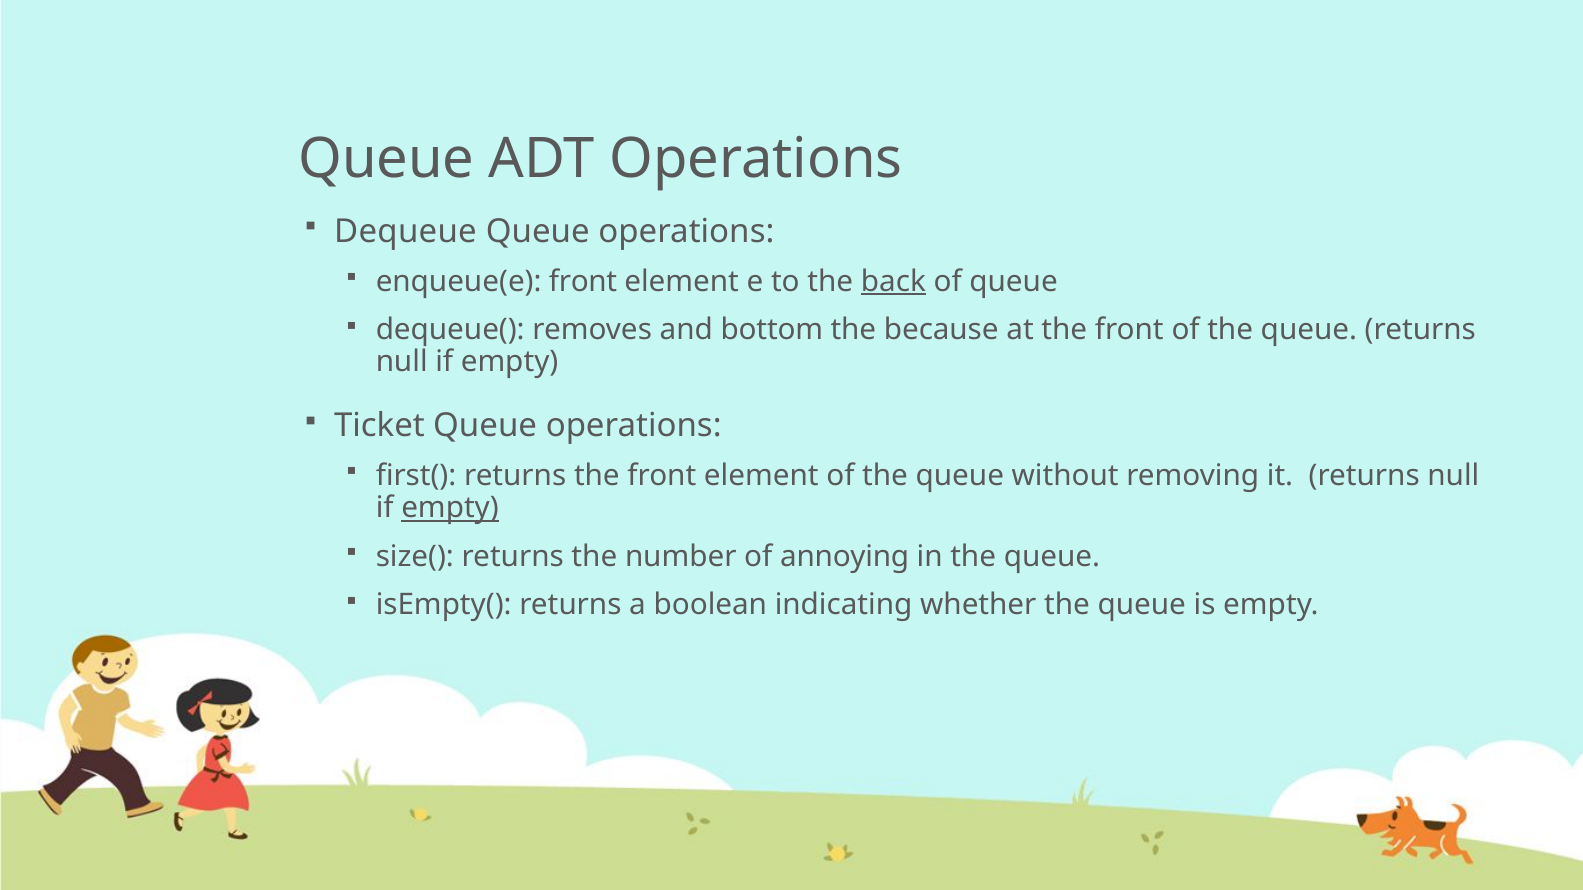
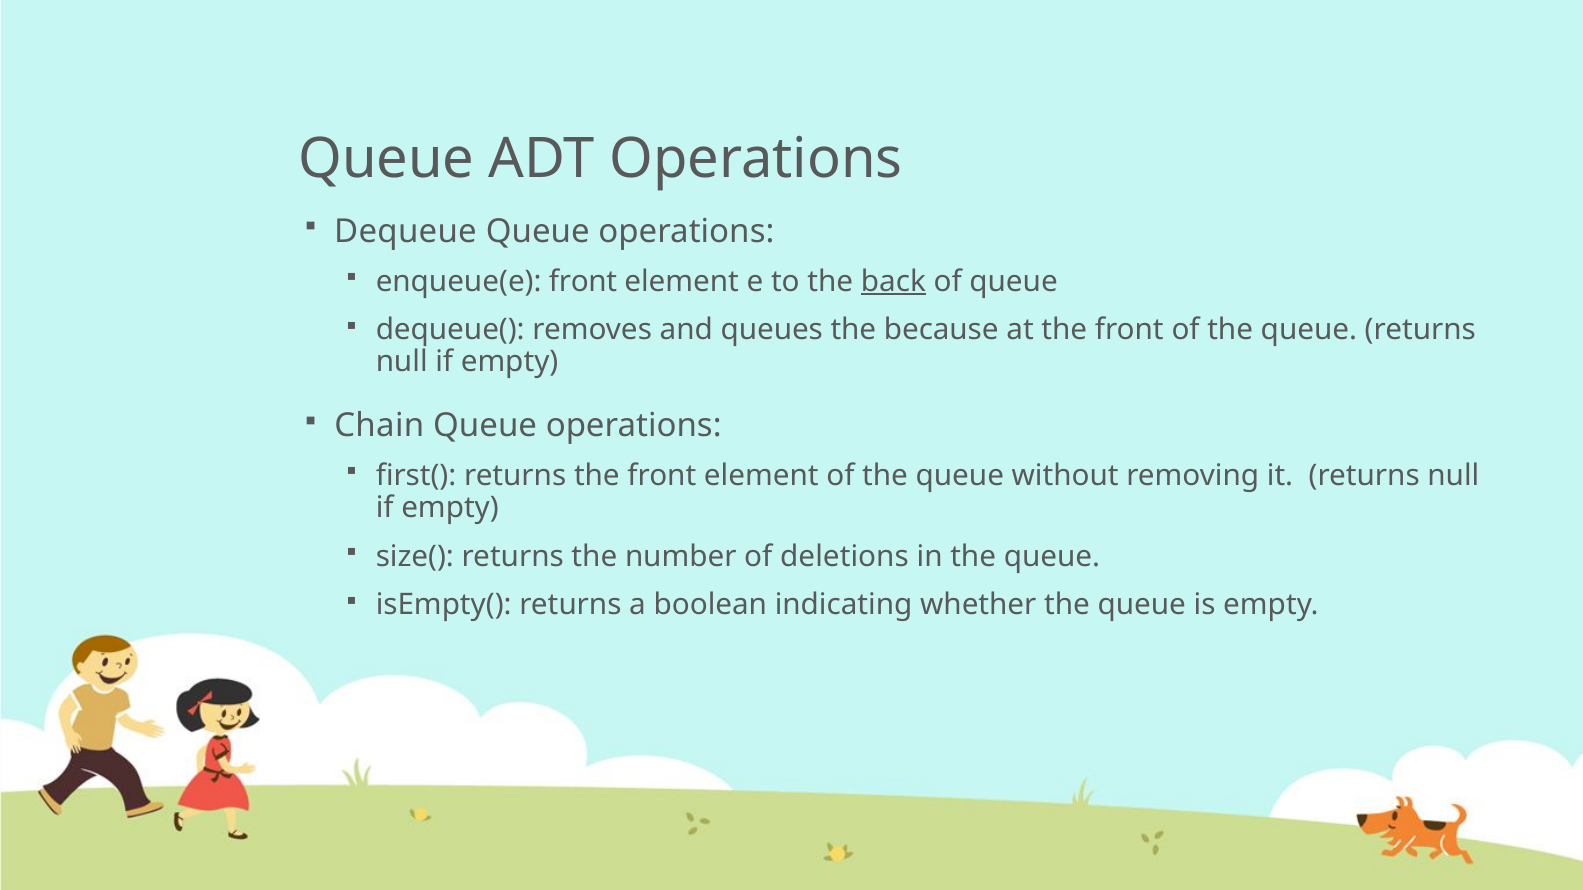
bottom: bottom -> queues
Ticket: Ticket -> Chain
empty at (450, 508) underline: present -> none
annoying: annoying -> deletions
